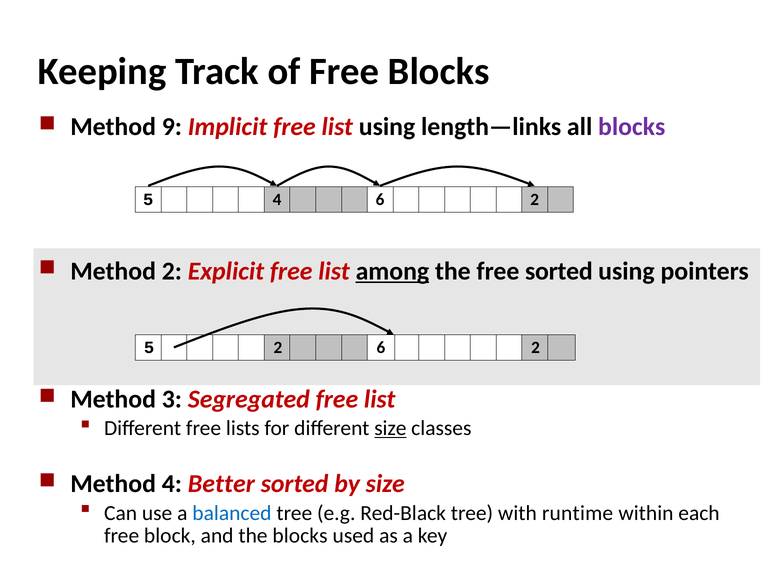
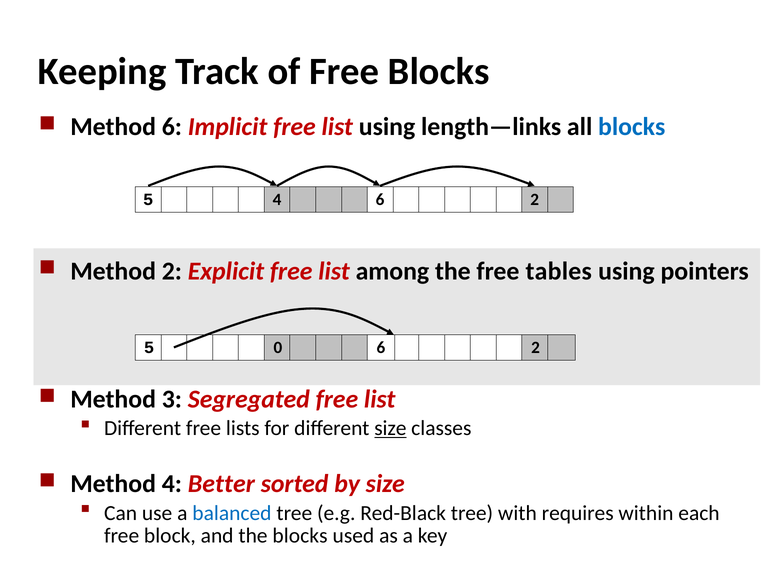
Method 9: 9 -> 6
blocks at (632, 127) colour: purple -> blue
among underline: present -> none
free sorted: sorted -> tables
5 2: 2 -> 0
runtime: runtime -> requires
